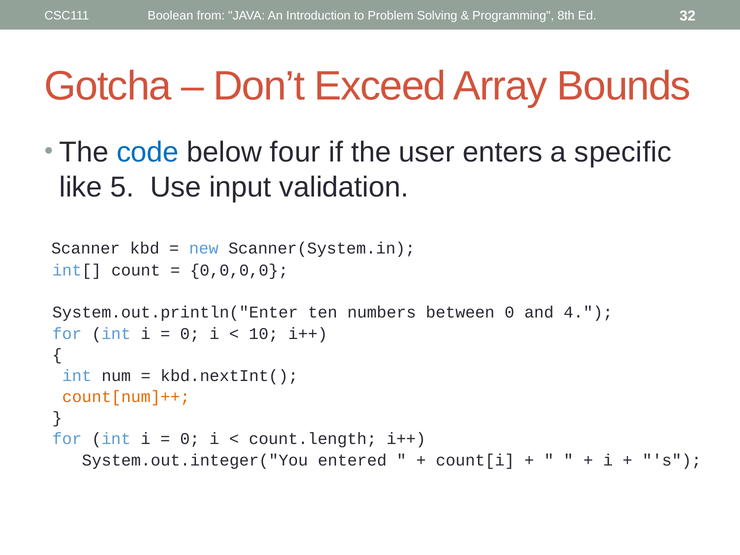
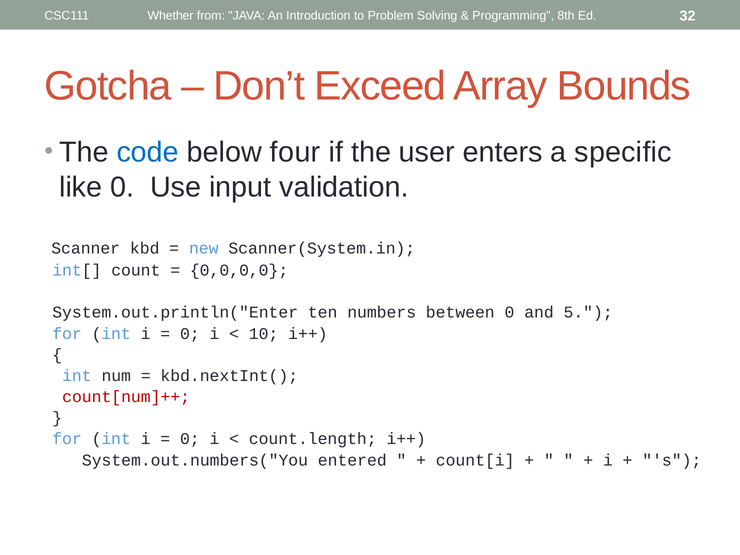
Boolean: Boolean -> Whether
like 5: 5 -> 0
4: 4 -> 5
count[num]++ colour: orange -> red
System.out.integer("You: System.out.integer("You -> System.out.numbers("You
